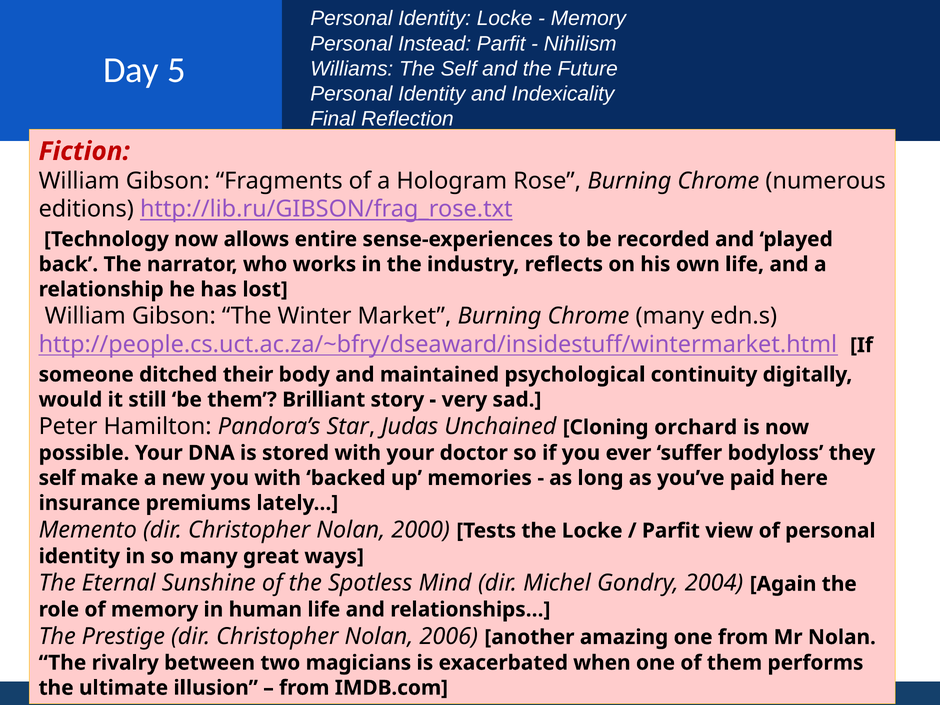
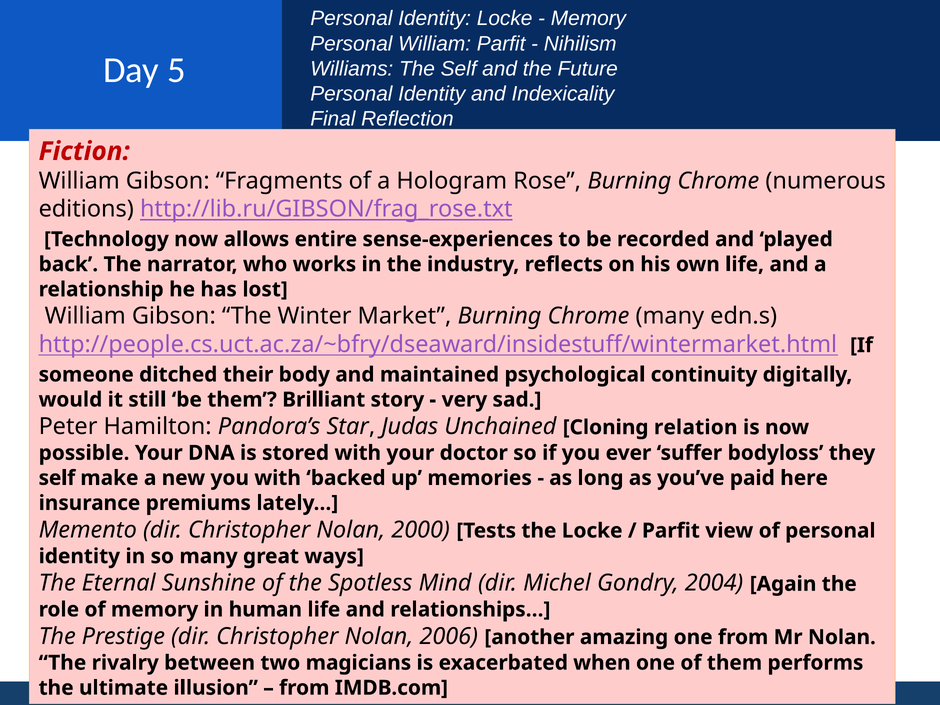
Personal Instead: Instead -> William
orchard: orchard -> relation
